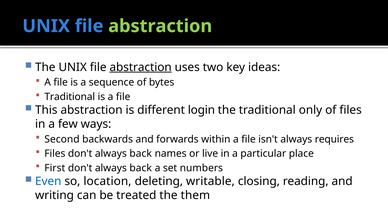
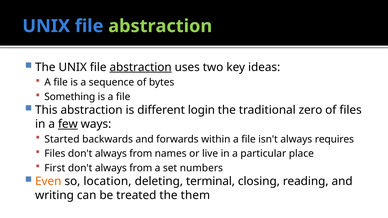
Traditional at (70, 97): Traditional -> Something
only: only -> zero
few underline: none -> present
Second: Second -> Started
Files don't always back: back -> from
back at (141, 168): back -> from
Even colour: blue -> orange
writable: writable -> terminal
